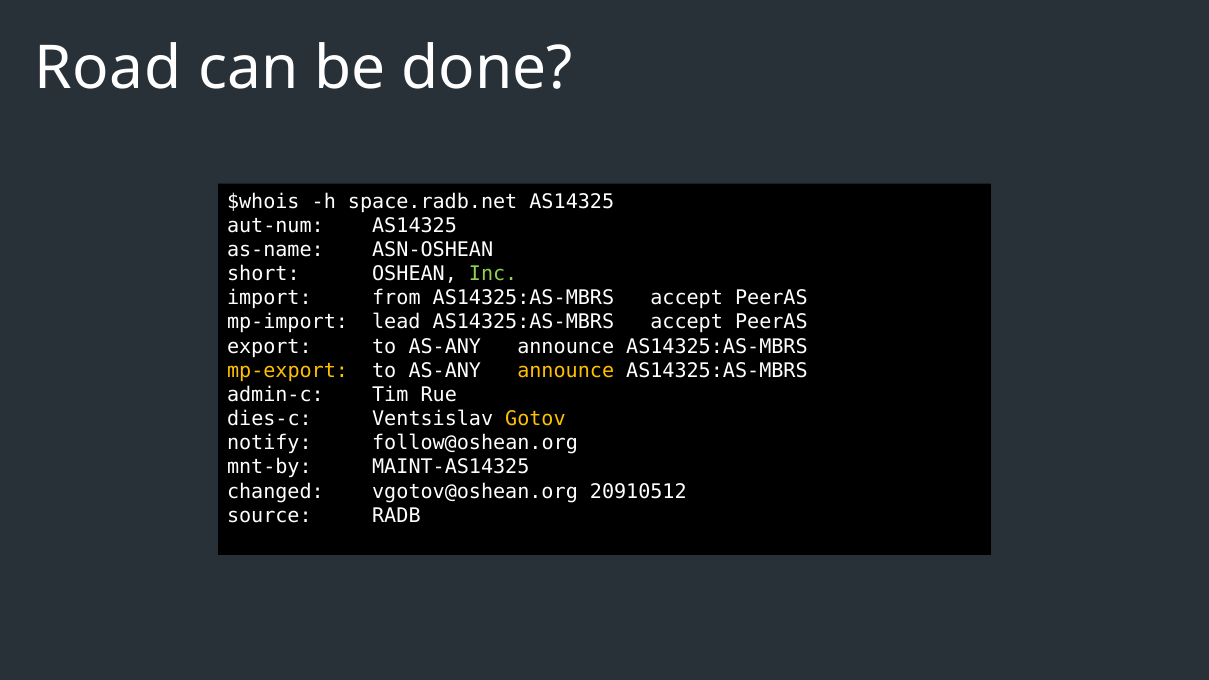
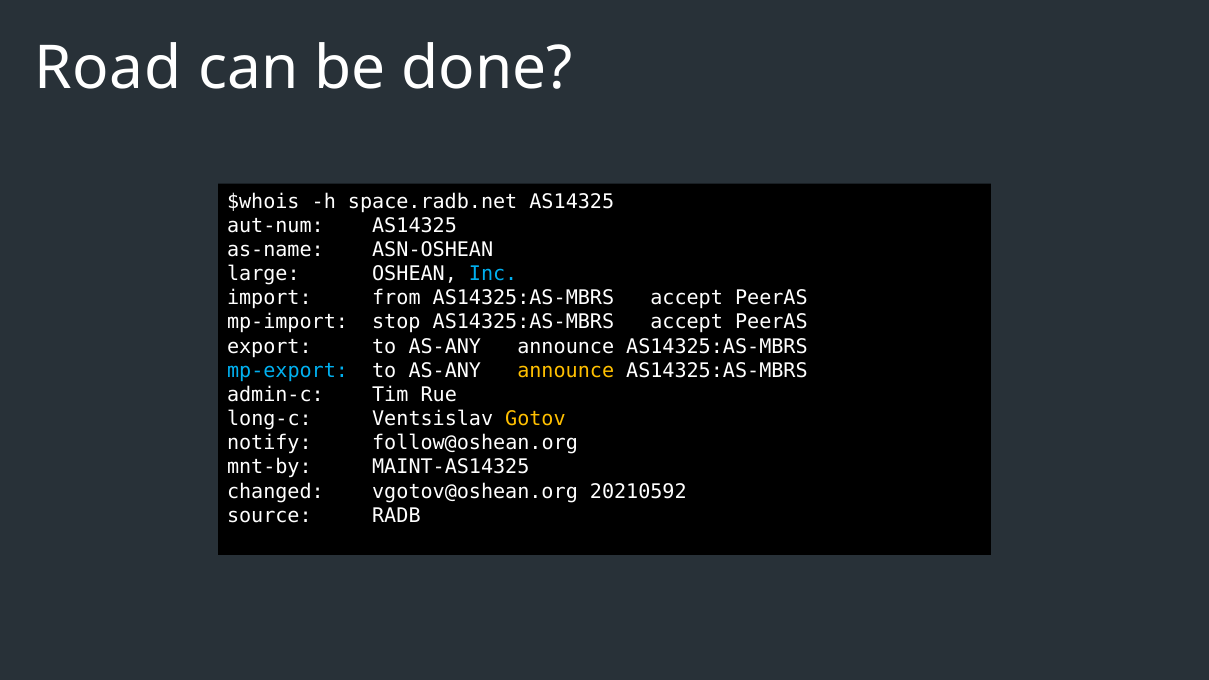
short: short -> large
Inc colour: light green -> light blue
lead: lead -> stop
mp-export colour: yellow -> light blue
dies-c: dies-c -> long-c
20910512: 20910512 -> 20210592
